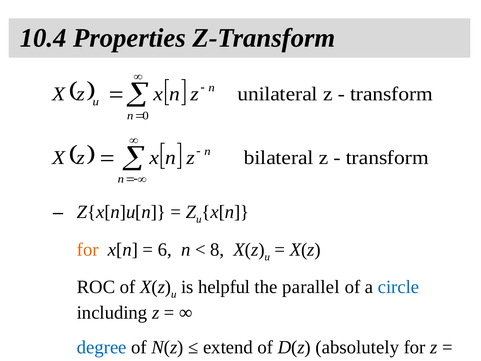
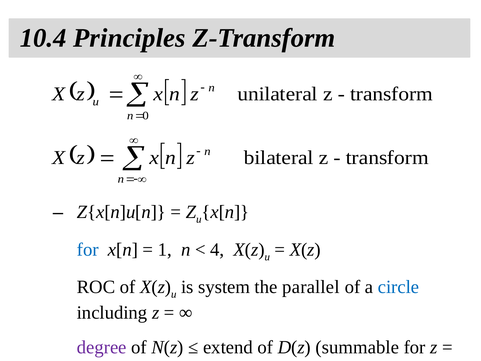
Properties: Properties -> Principles
for at (88, 249) colour: orange -> blue
6: 6 -> 1
8: 8 -> 4
helpful: helpful -> system
degree colour: blue -> purple
absolutely: absolutely -> summable
